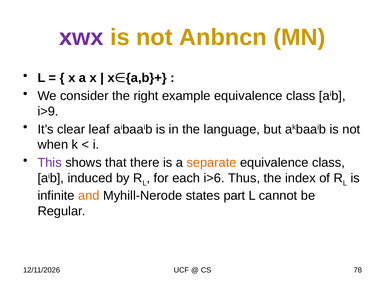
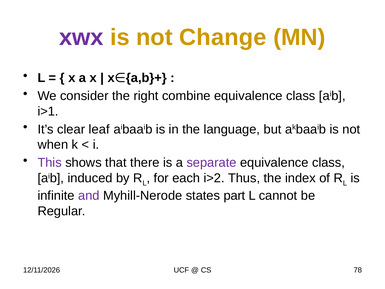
Anbncn: Anbncn -> Change
example: example -> combine
i>9: i>9 -> i>1
separate colour: orange -> purple
i>6: i>6 -> i>2
and colour: orange -> purple
